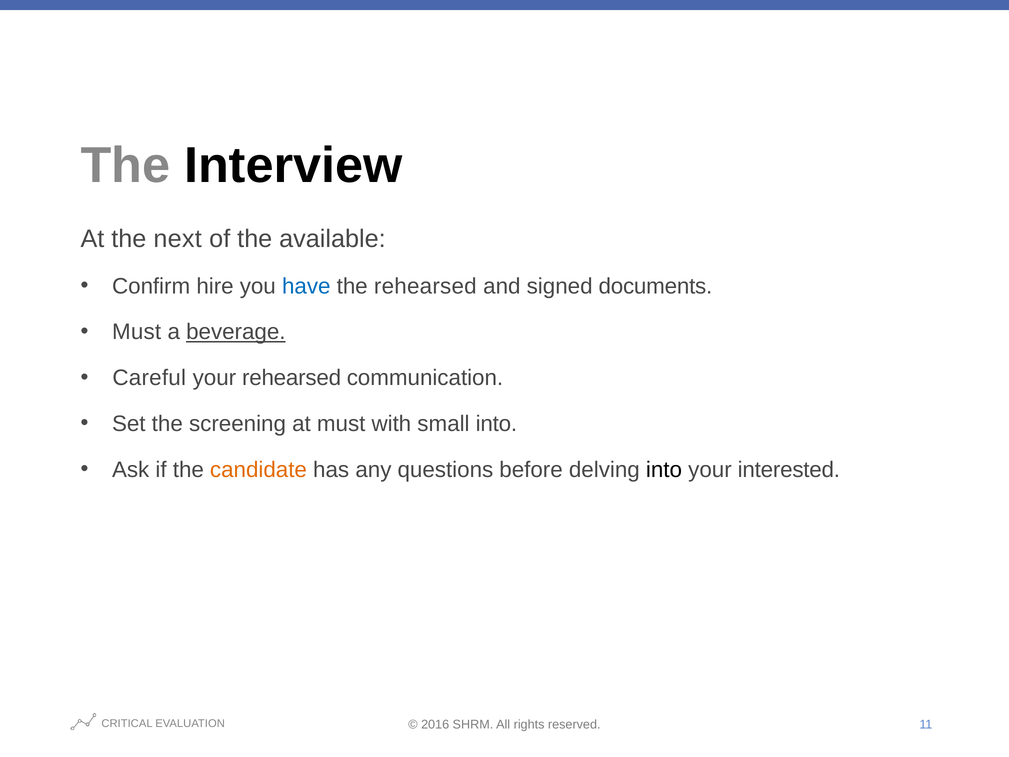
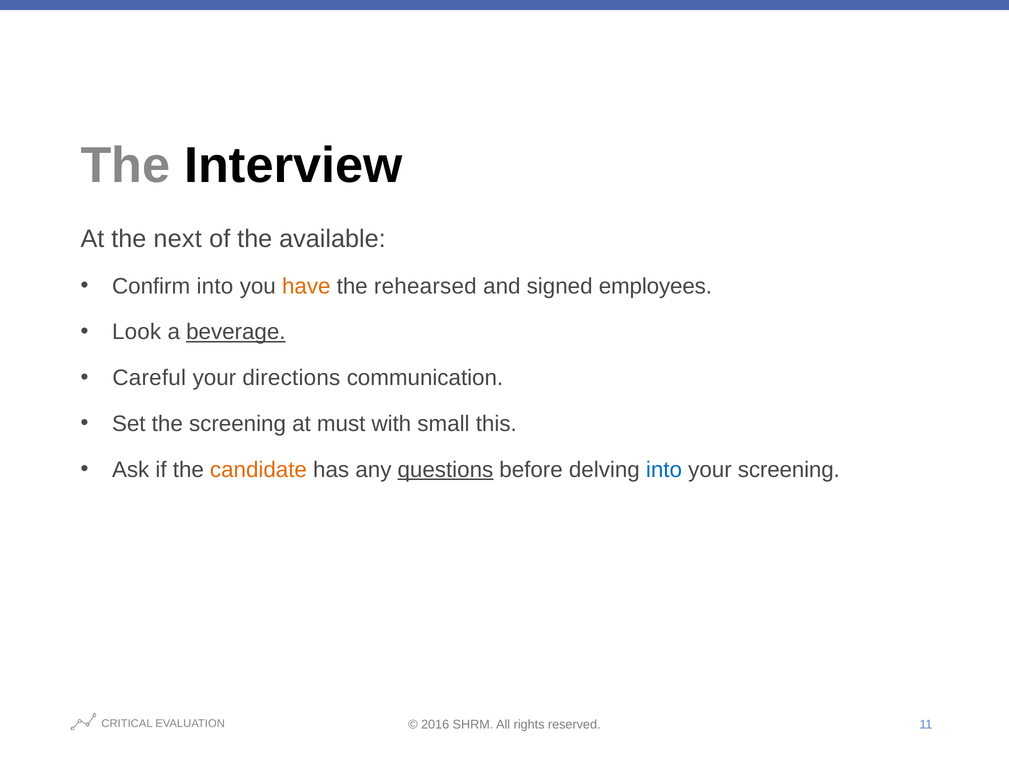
Confirm hire: hire -> into
have colour: blue -> orange
documents: documents -> employees
Must at (137, 332): Must -> Look
your rehearsed: rehearsed -> directions
small into: into -> this
questions underline: none -> present
into at (664, 469) colour: black -> blue
your interested: interested -> screening
